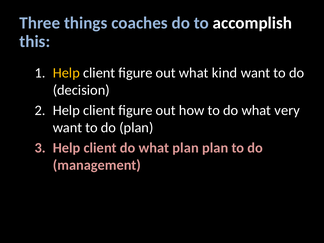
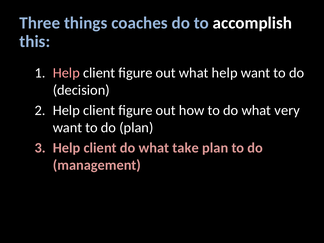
Help at (66, 73) colour: yellow -> pink
what kind: kind -> help
what plan: plan -> take
